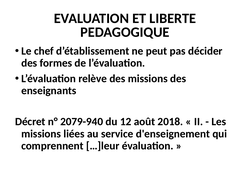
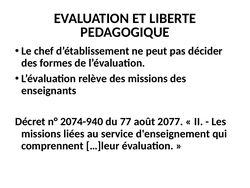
2079-940: 2079-940 -> 2074-940
12: 12 -> 77
2018: 2018 -> 2077
